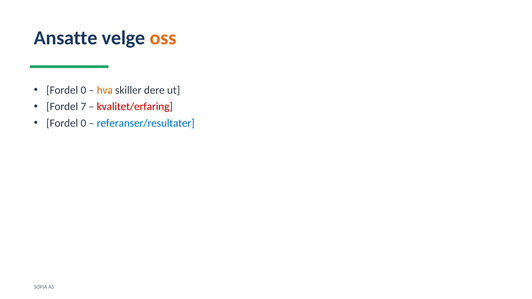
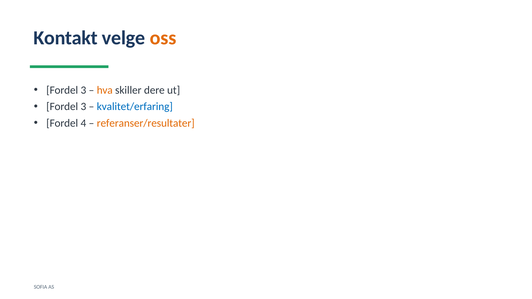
Ansatte: Ansatte -> Kontakt
0 at (83, 90): 0 -> 3
7 at (83, 107): 7 -> 3
kvalitet/erfaring colour: red -> blue
0 at (83, 123): 0 -> 4
referanser/resultater colour: blue -> orange
